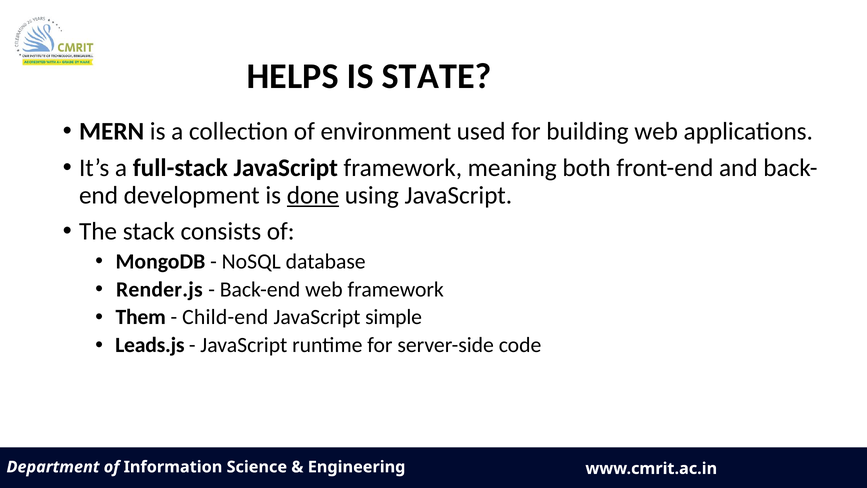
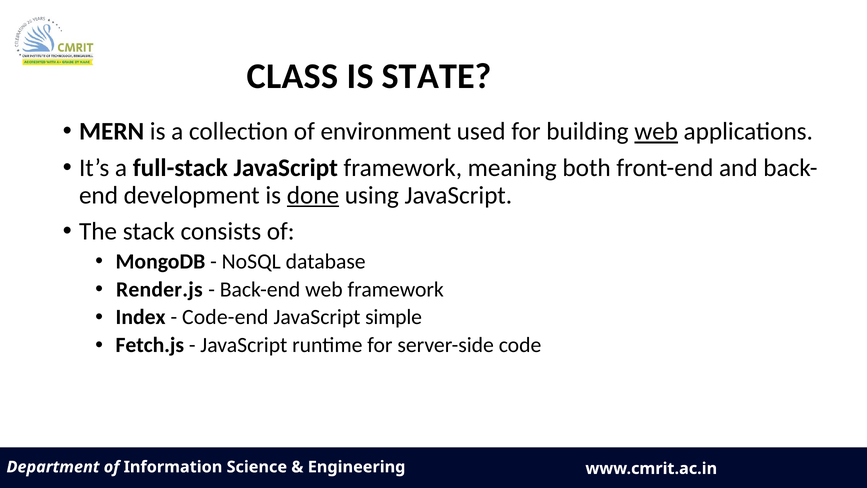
HELPS: HELPS -> CLASS
web at (656, 132) underline: none -> present
Them: Them -> Index
Child-end: Child-end -> Code-end
Leads.js: Leads.js -> Fetch.js
